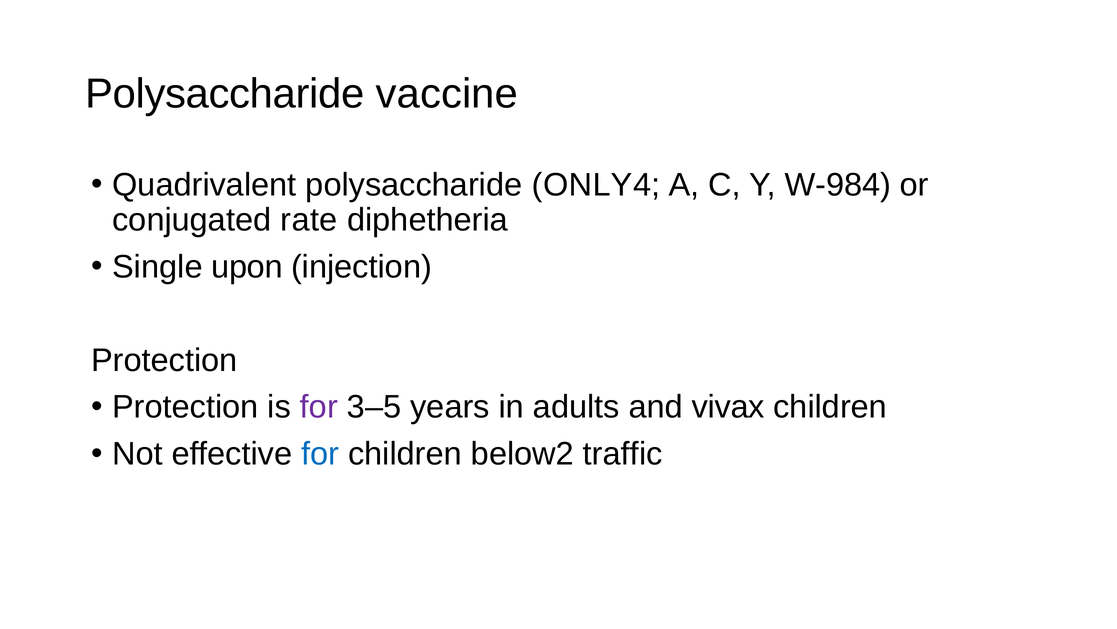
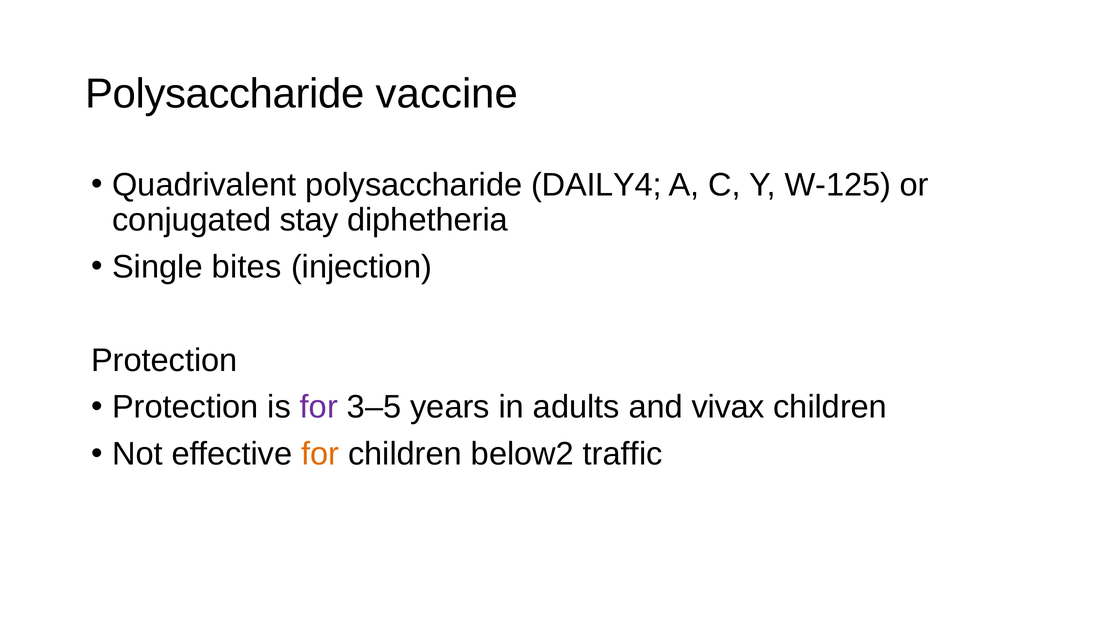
ONLY4: ONLY4 -> DAILY4
W-984: W-984 -> W-125
rate: rate -> stay
upon: upon -> bites
for at (320, 454) colour: blue -> orange
